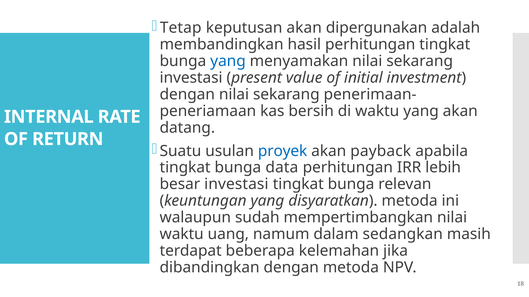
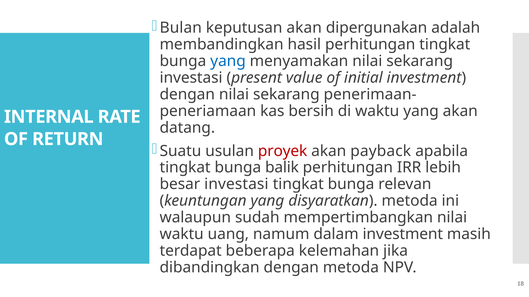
Tetap: Tetap -> Bulan
proyek colour: blue -> red
data: data -> balik
dalam sedangkan: sedangkan -> investment
